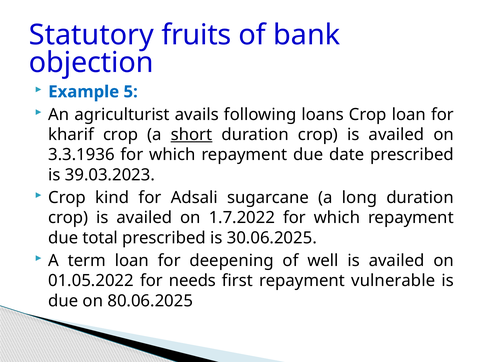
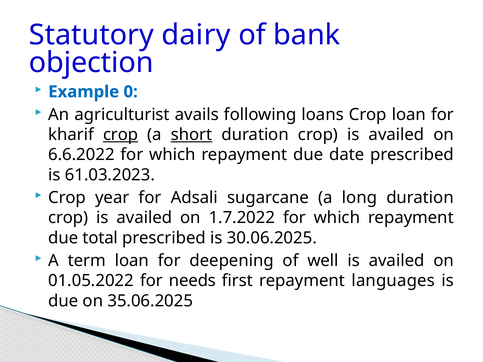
fruits: fruits -> dairy
5: 5 -> 0
crop at (121, 135) underline: none -> present
3.3.1936: 3.3.1936 -> 6.6.2022
39.03.2023: 39.03.2023 -> 61.03.2023
kind: kind -> year
vulnerable: vulnerable -> languages
80.06.2025: 80.06.2025 -> 35.06.2025
